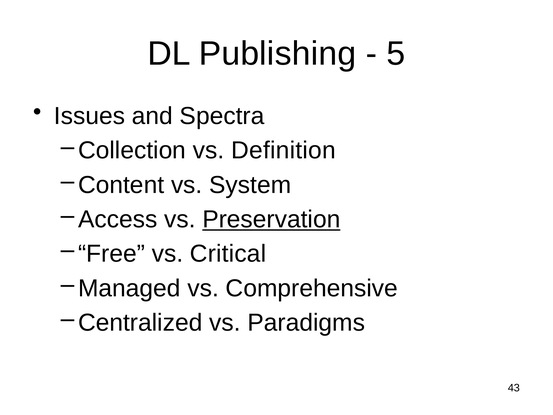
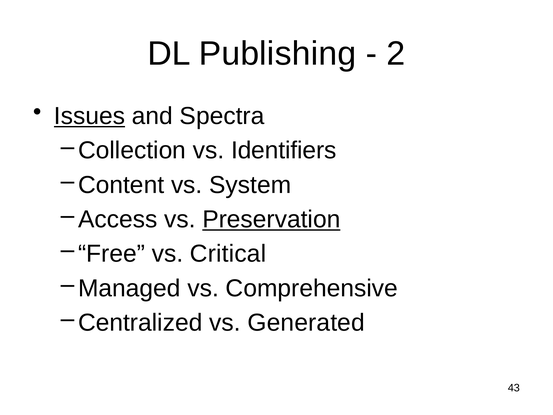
5: 5 -> 2
Issues underline: none -> present
Definition: Definition -> Identifiers
Paradigms: Paradigms -> Generated
